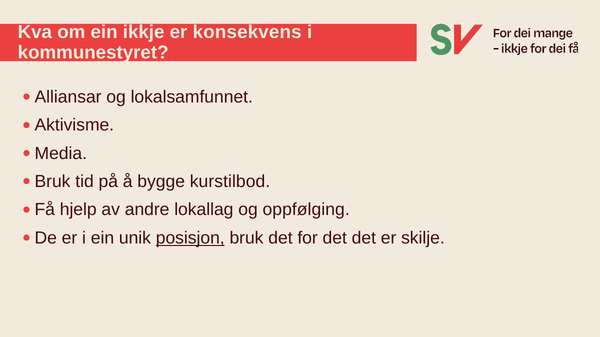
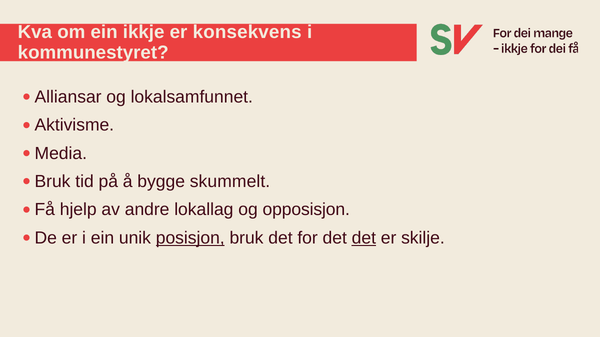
kurstilbod: kurstilbod -> skummelt
oppfølging: oppfølging -> opposisjon
det at (364, 238) underline: none -> present
